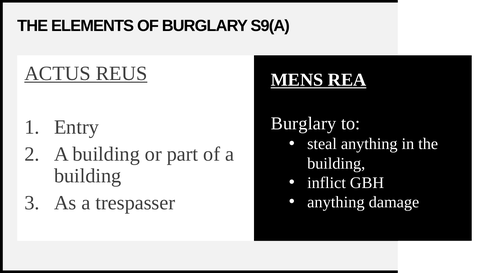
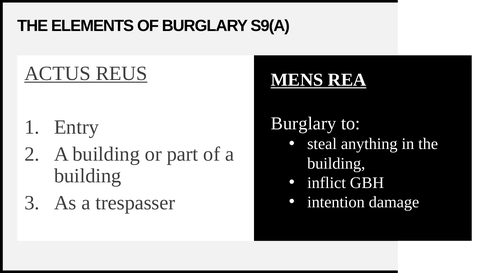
anything at (336, 202): anything -> intention
